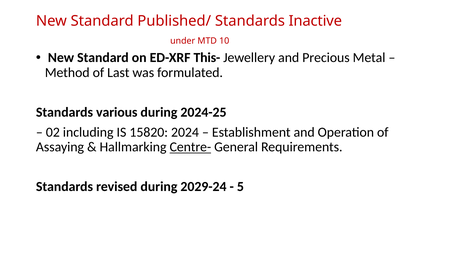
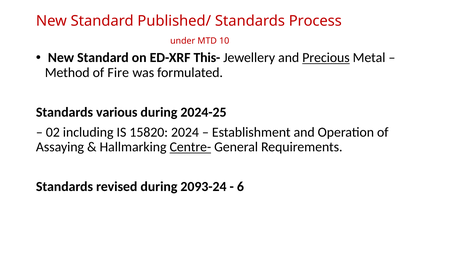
Inactive: Inactive -> Process
Precious underline: none -> present
Last: Last -> Fire
2029-24: 2029-24 -> 2093-24
5: 5 -> 6
